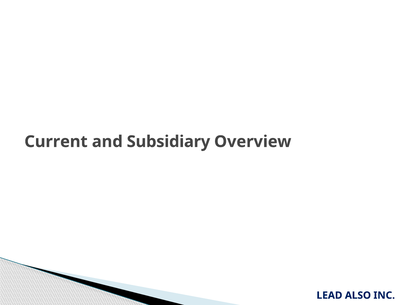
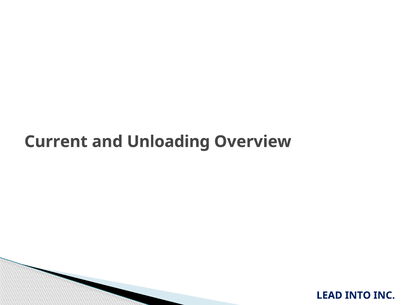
Subsidiary: Subsidiary -> Unloading
ALSO: ALSO -> INTO
